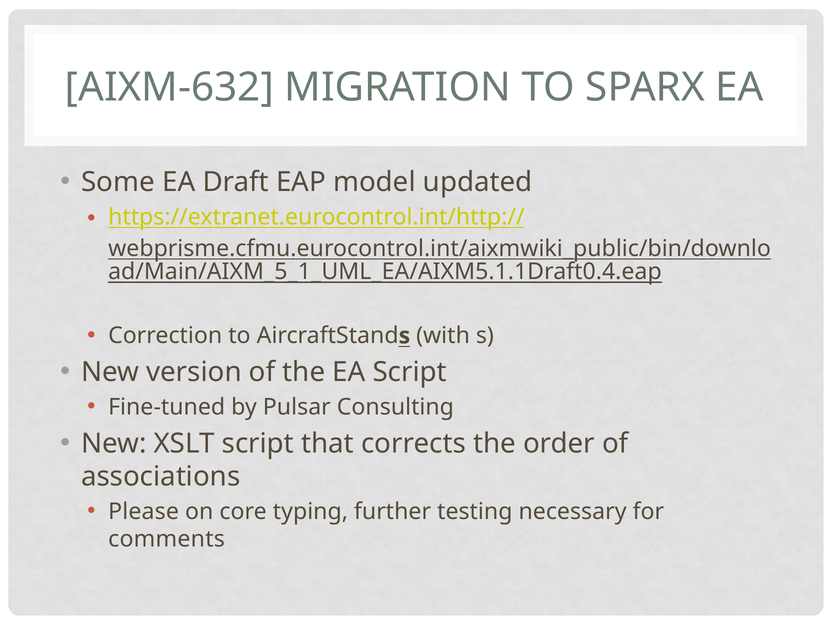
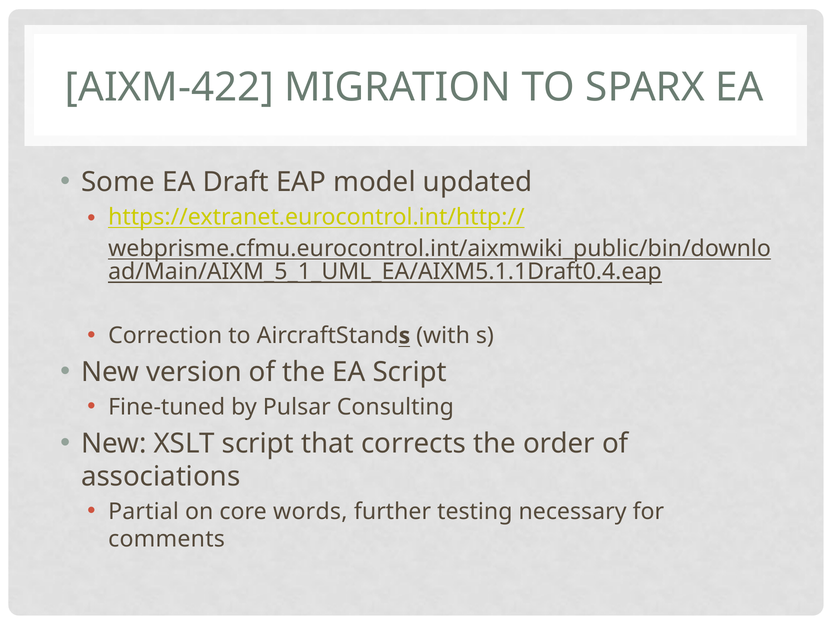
AIXM-632: AIXM-632 -> AIXM-422
Please: Please -> Partial
typing: typing -> words
